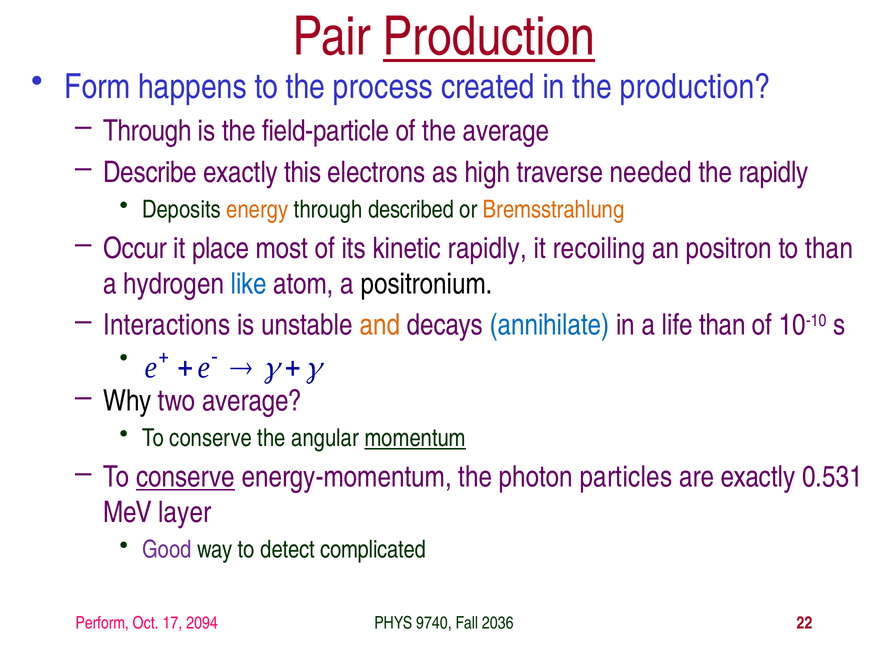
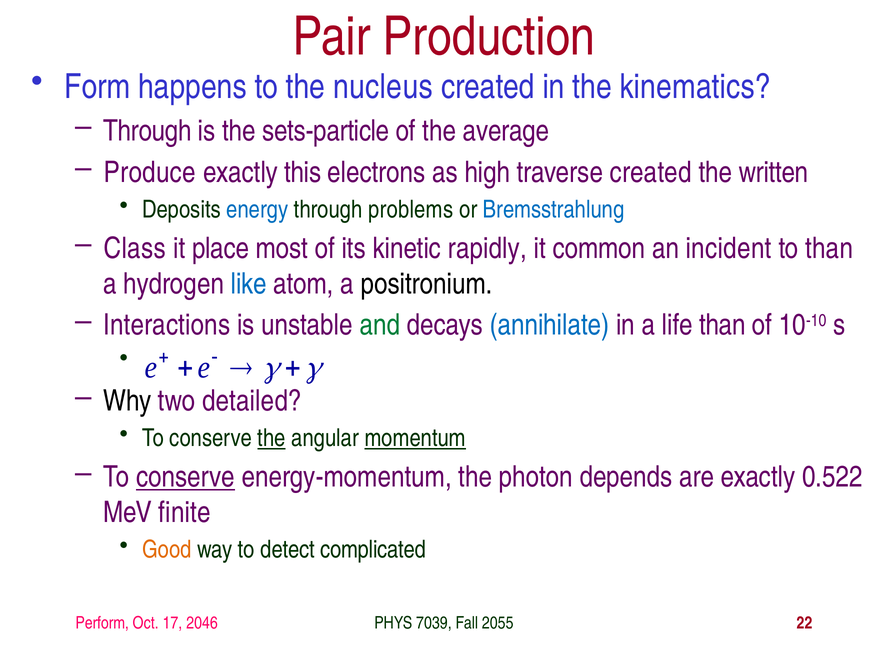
Production at (489, 37) underline: present -> none
process: process -> nucleus
the production: production -> kinematics
field-particle: field-particle -> sets-particle
Describe: Describe -> Produce
traverse needed: needed -> created
the rapidly: rapidly -> written
energy colour: orange -> blue
described: described -> problems
Bremsstrahlung colour: orange -> blue
Occur: Occur -> Class
recoiling: recoiling -> common
positron: positron -> incident
and colour: orange -> green
two average: average -> detailed
the at (272, 438) underline: none -> present
particles: particles -> depends
0.531: 0.531 -> 0.522
layer: layer -> finite
Good colour: purple -> orange
2094: 2094 -> 2046
9740: 9740 -> 7039
2036: 2036 -> 2055
